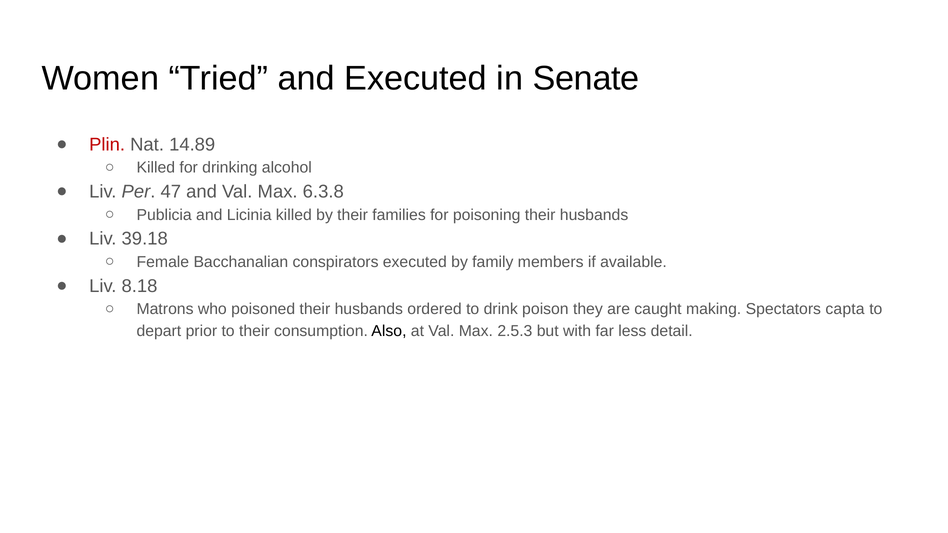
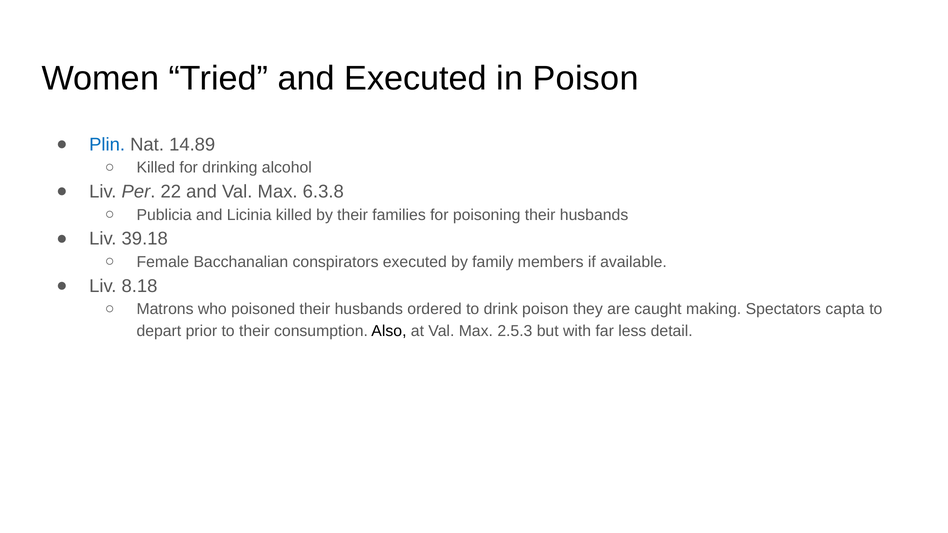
in Senate: Senate -> Poison
Plin colour: red -> blue
47: 47 -> 22
